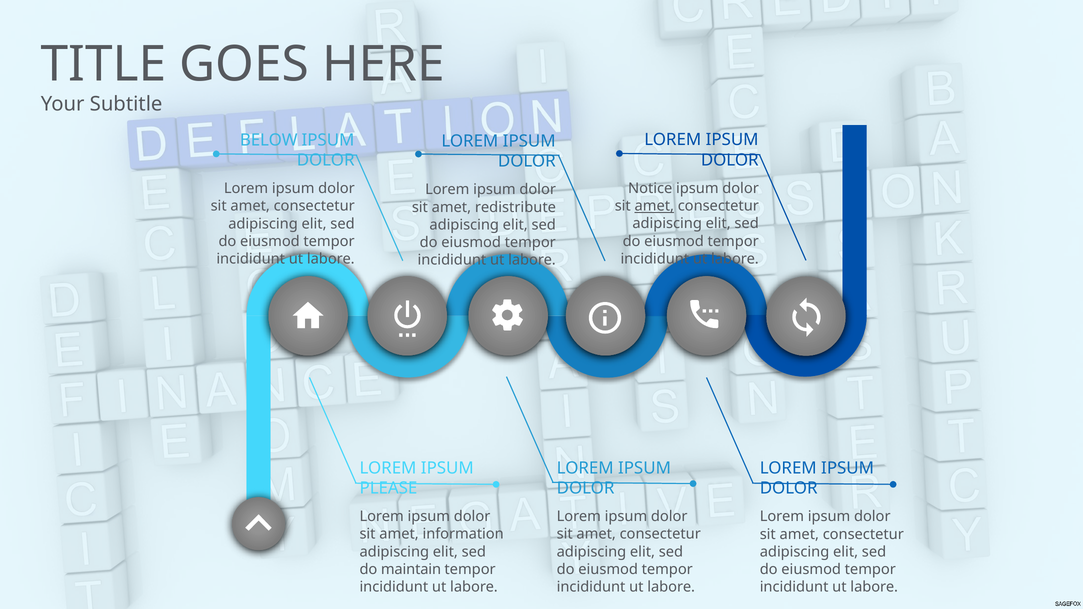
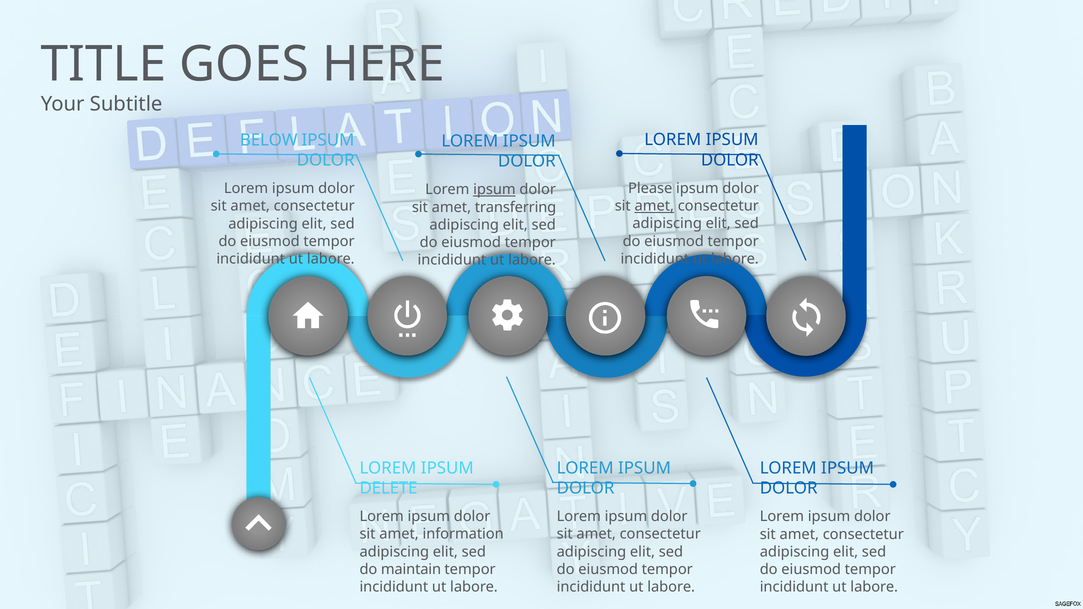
Notice: Notice -> Please
ipsum at (494, 190) underline: none -> present
redistribute: redistribute -> transferring
PLEASE: PLEASE -> DELETE
